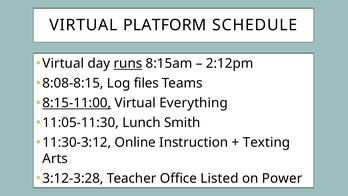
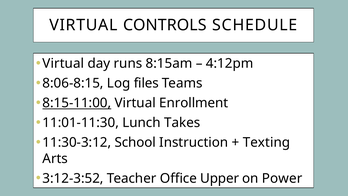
PLATFORM: PLATFORM -> CONTROLS
runs underline: present -> none
2:12pm: 2:12pm -> 4:12pm
8:08-8:15: 8:08-8:15 -> 8:06-8:15
Everything: Everything -> Enrollment
11:05-11:30: 11:05-11:30 -> 11:01-11:30
Smith: Smith -> Takes
Online: Online -> School
3:12-3:28: 3:12-3:28 -> 3:12-3:52
Listed: Listed -> Upper
